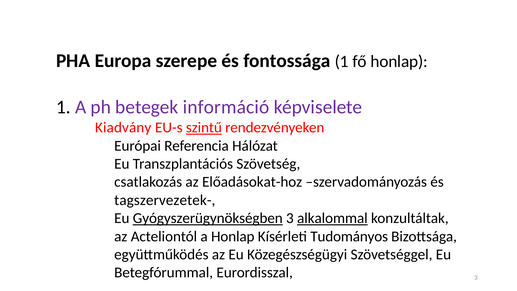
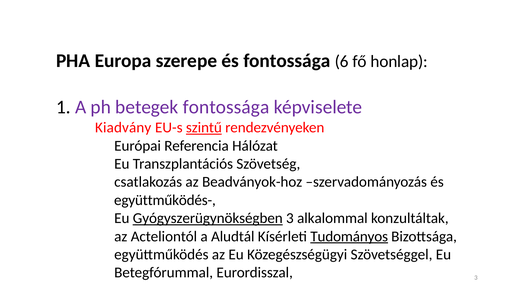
fontossága 1: 1 -> 6
betegek információ: információ -> fontossága
Előadásokat-hoz: Előadásokat-hoz -> Beadványok-hoz
tagszervezetek-: tagszervezetek- -> együttműködés-
alkalommal underline: present -> none
a Honlap: Honlap -> Aludtál
Tudományos underline: none -> present
